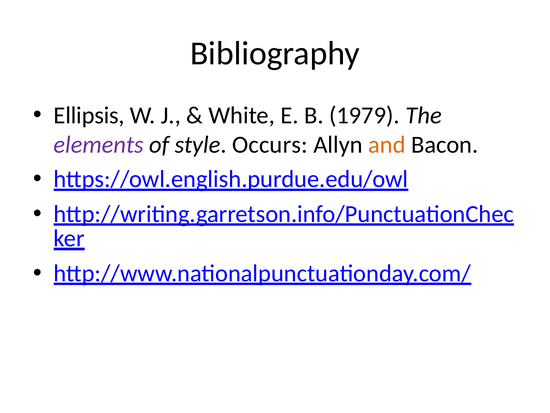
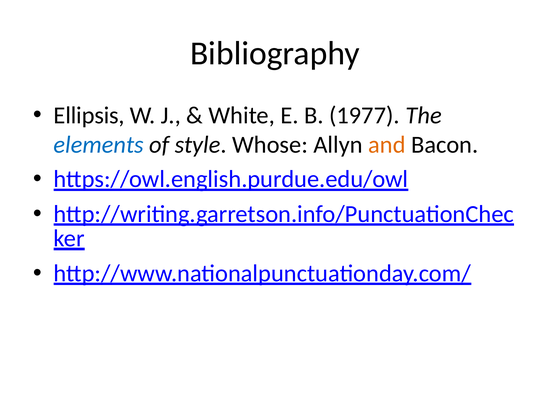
1979: 1979 -> 1977
elements colour: purple -> blue
Occurs: Occurs -> Whose
